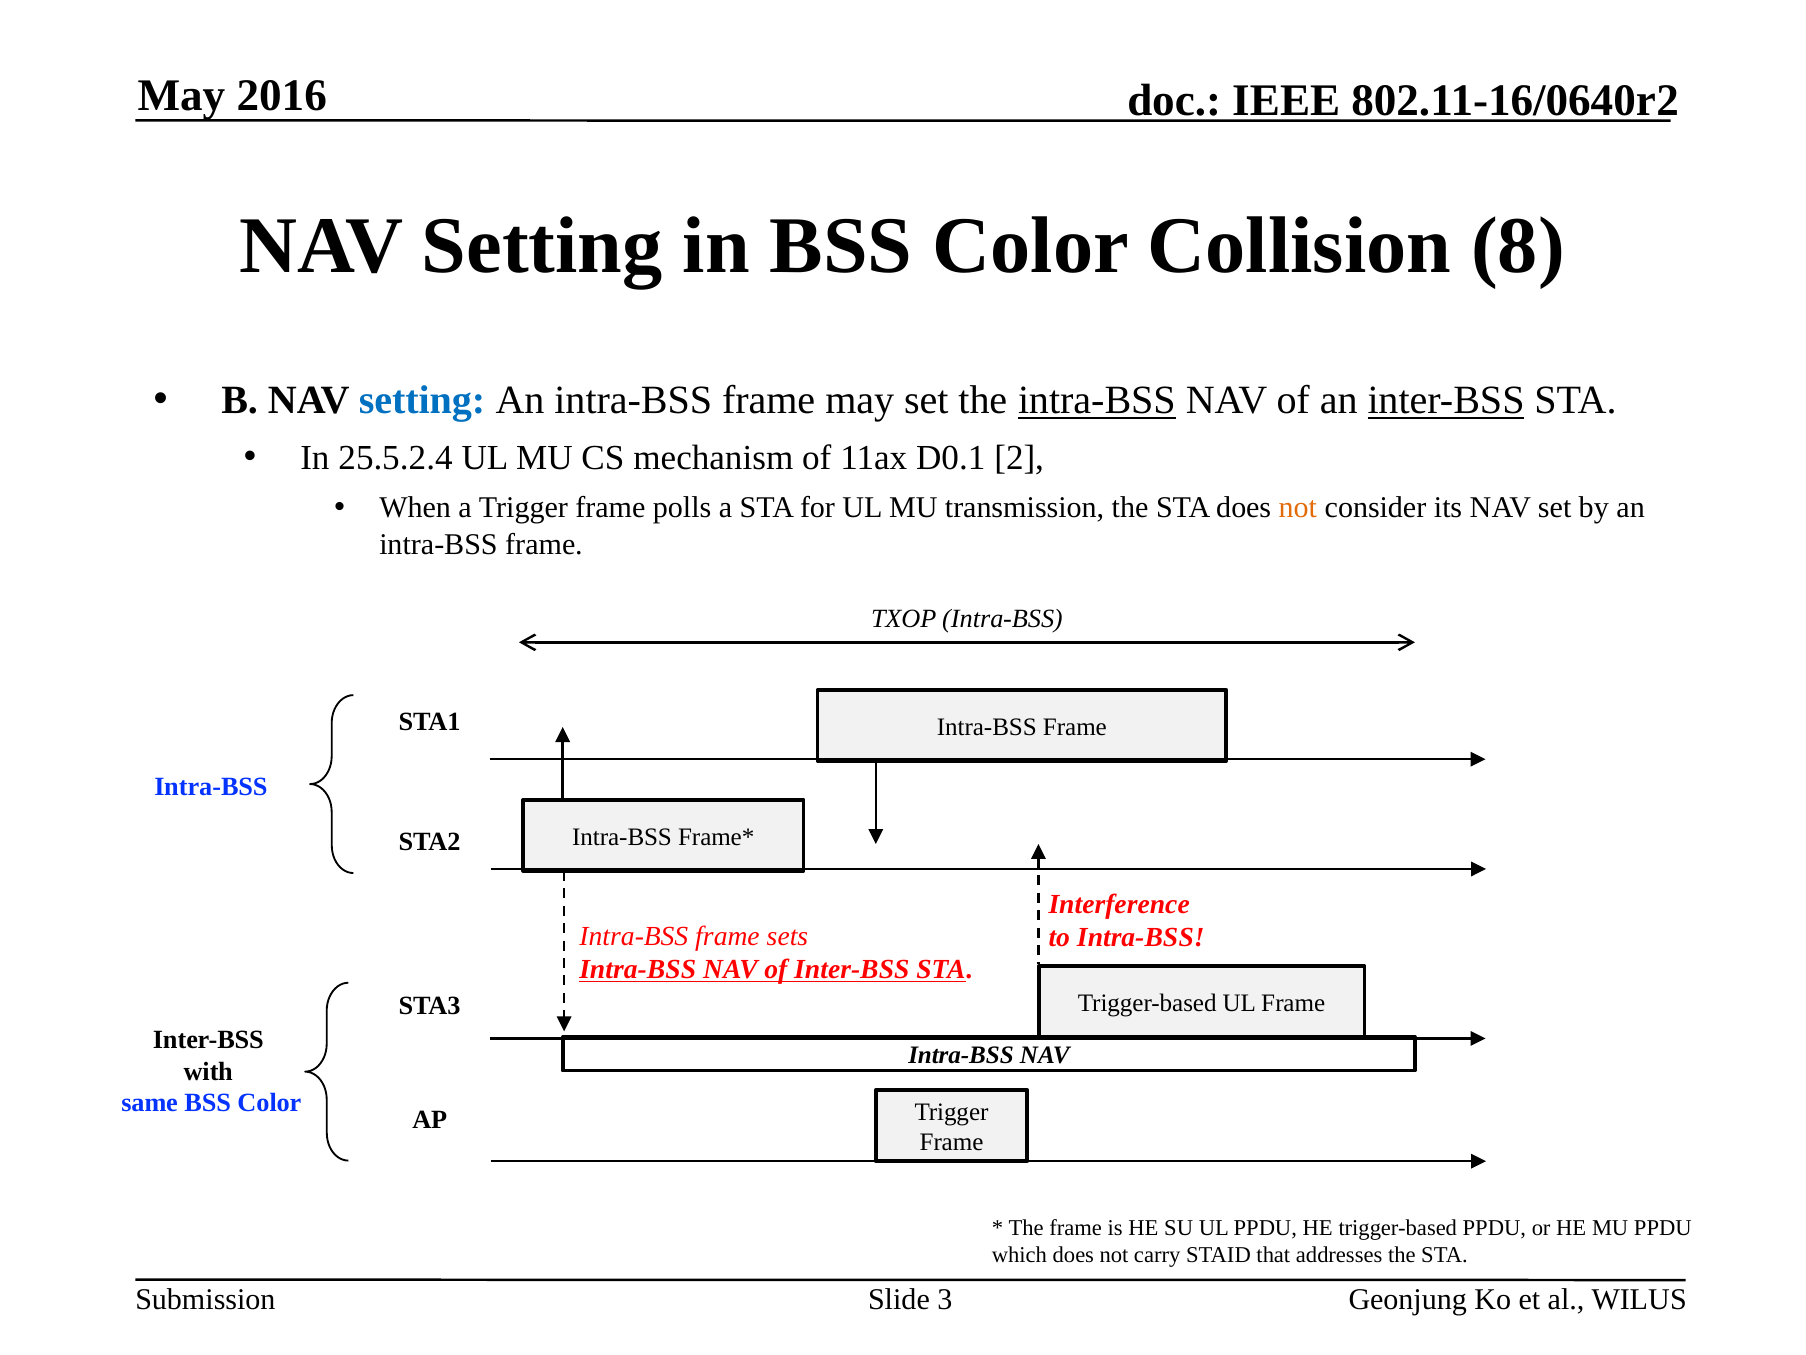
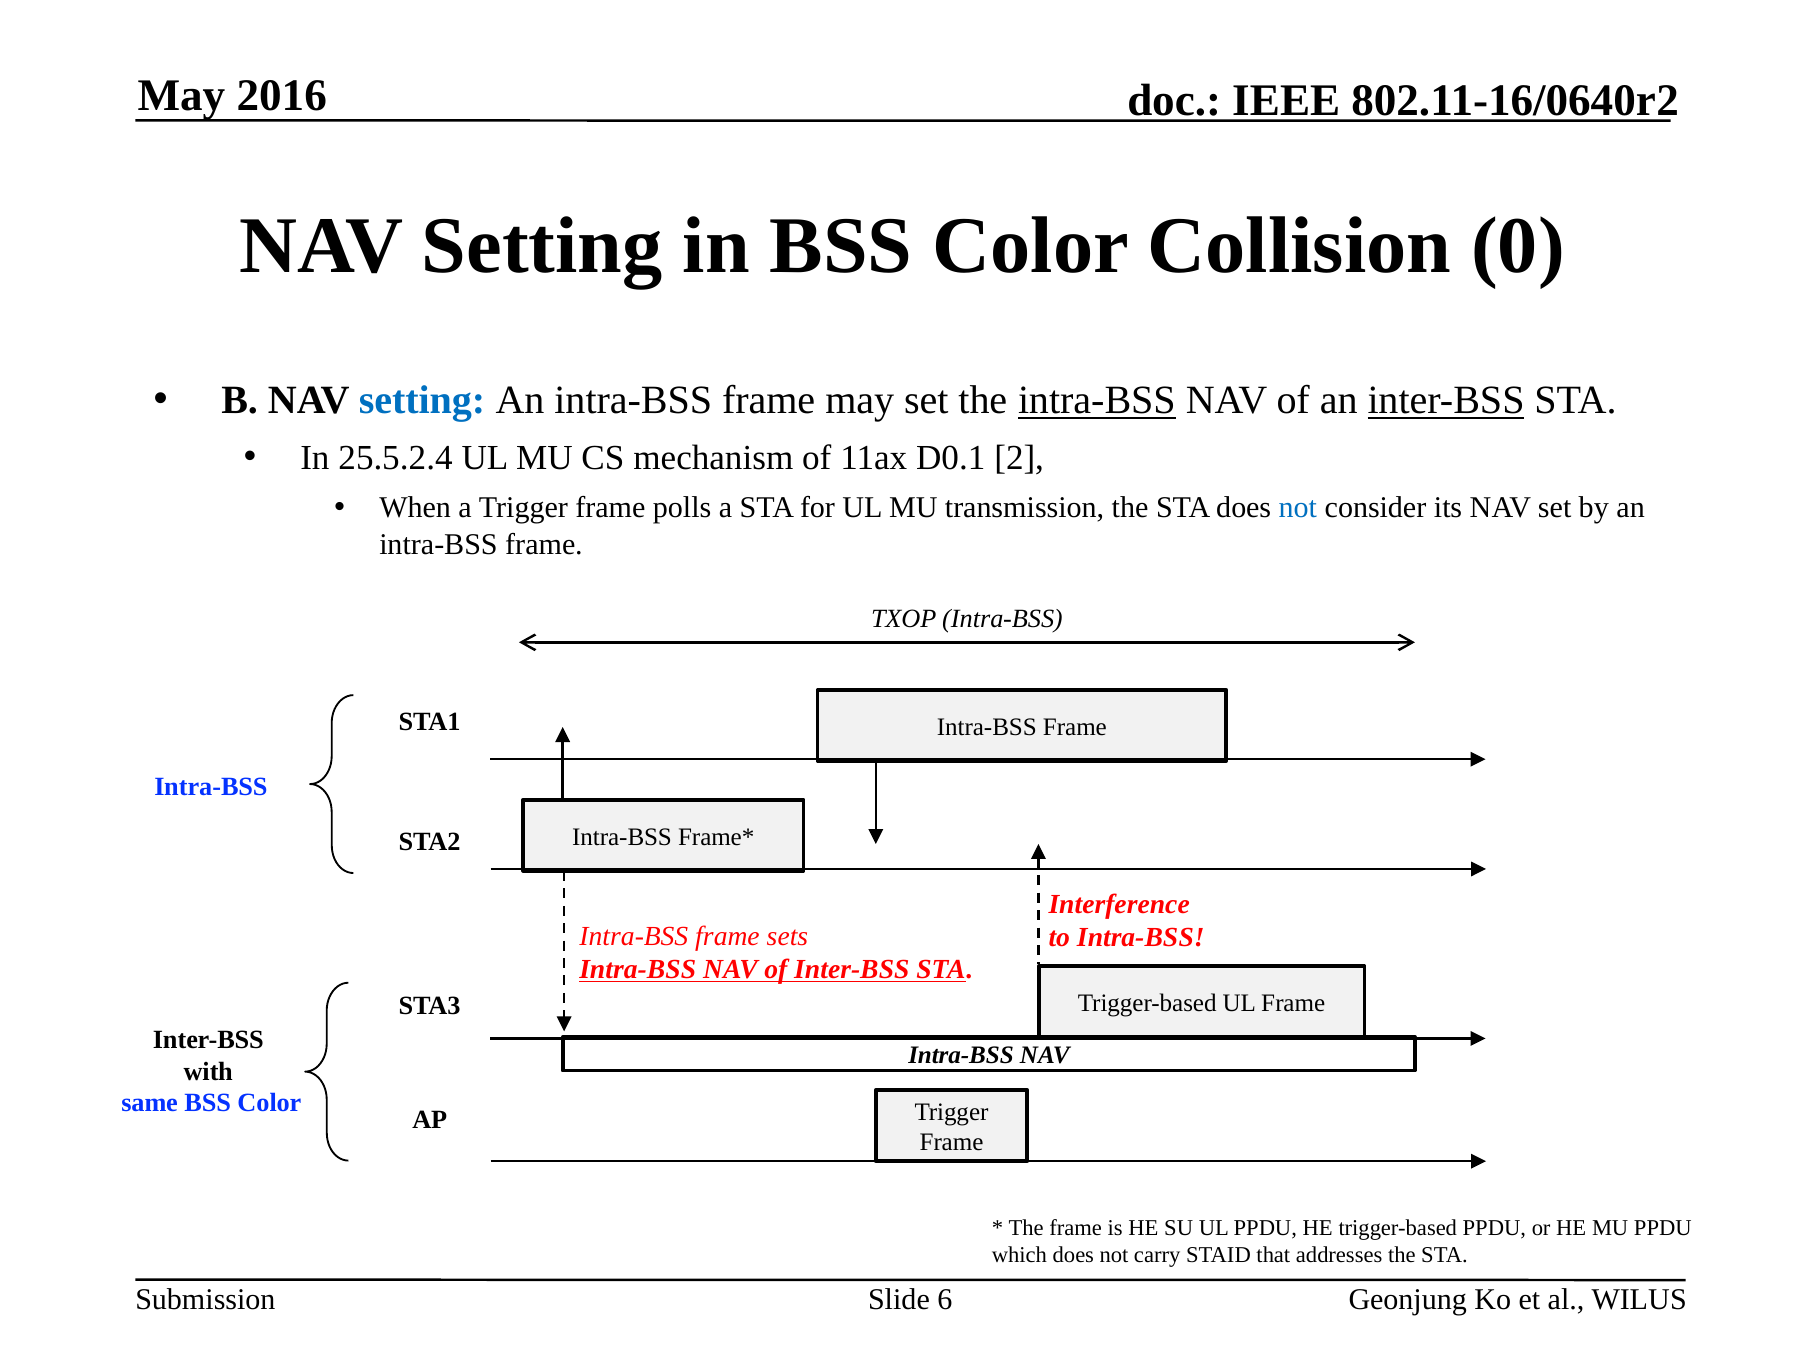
8: 8 -> 0
not at (1298, 508) colour: orange -> blue
3: 3 -> 6
